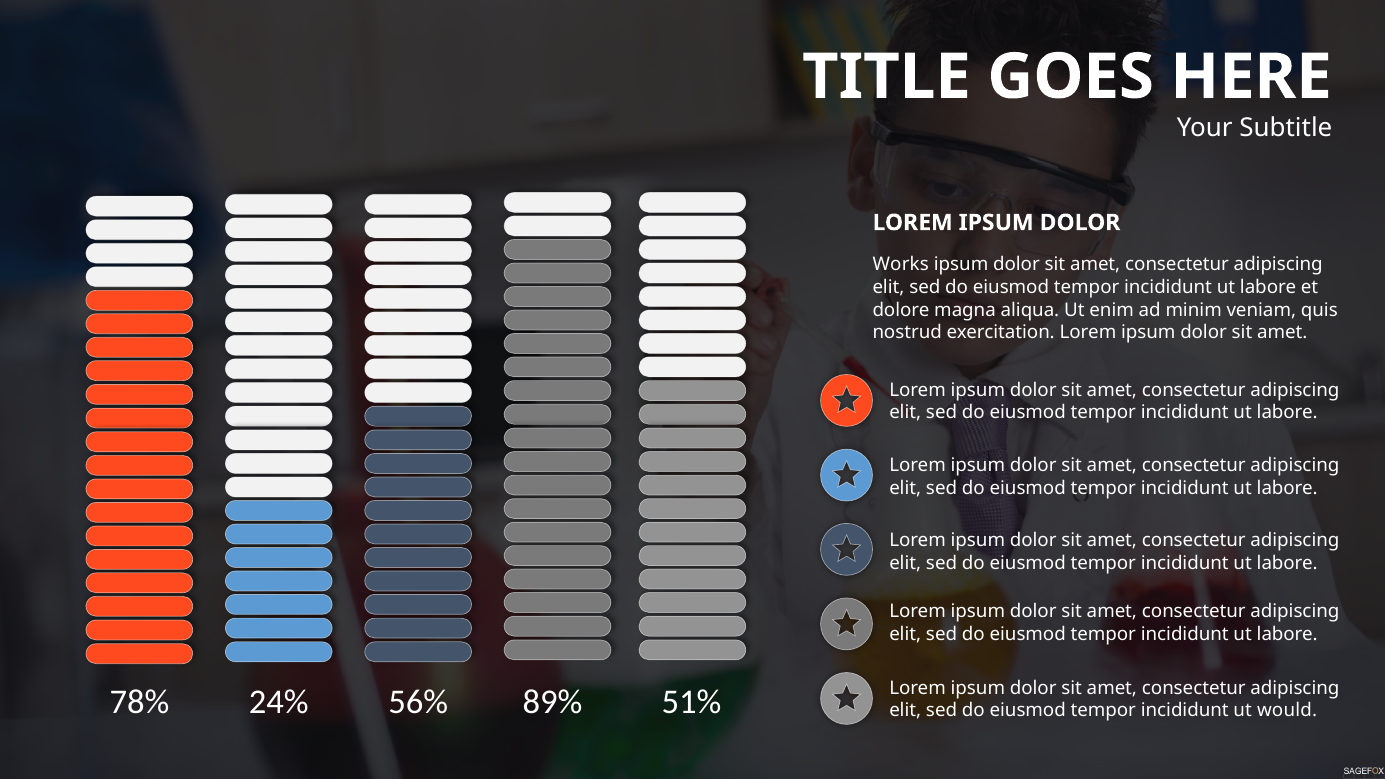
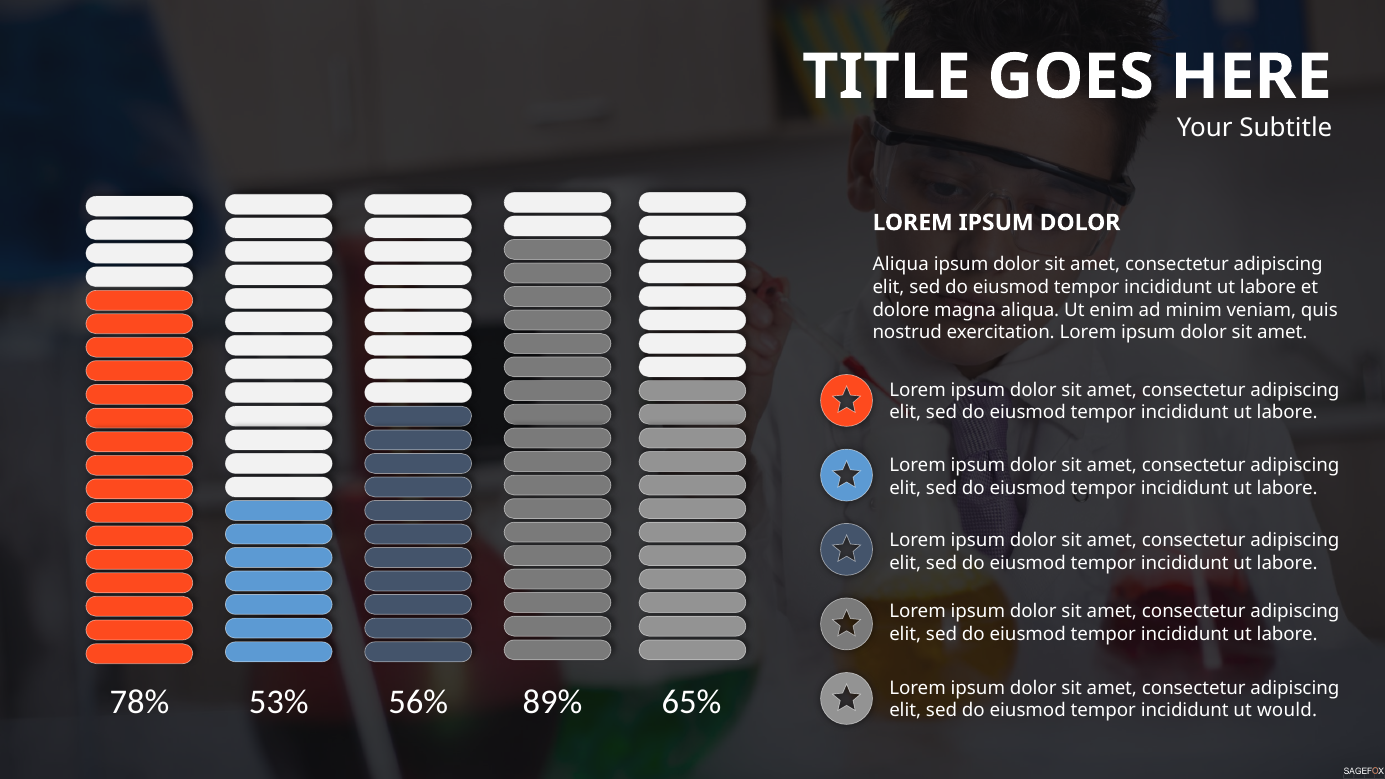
Works at (901, 265): Works -> Aliqua
24%: 24% -> 53%
51%: 51% -> 65%
